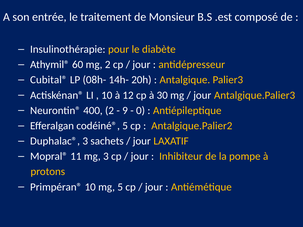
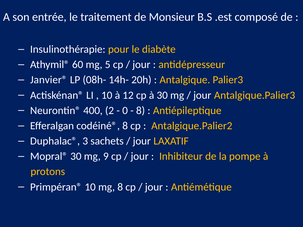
mg 2: 2 -> 5
Cubital®: Cubital® -> Janvier®
9: 9 -> 0
0 at (141, 111): 0 -> 8
codéiné® 5: 5 -> 8
Mopral® 11: 11 -> 30
mg 3: 3 -> 9
mg 5: 5 -> 8
